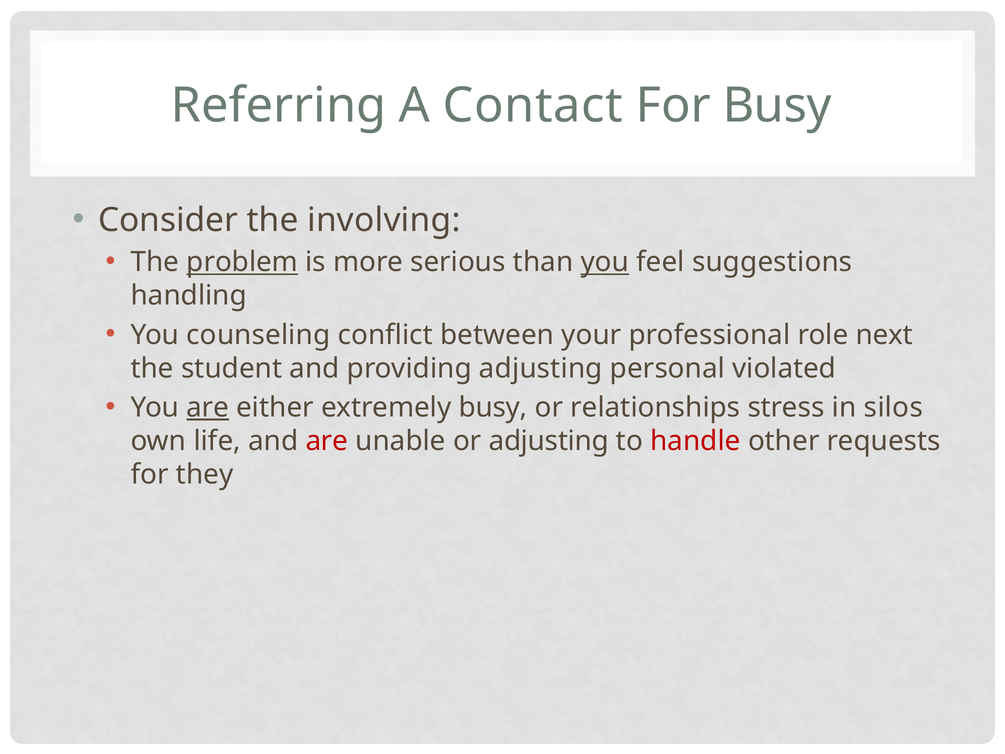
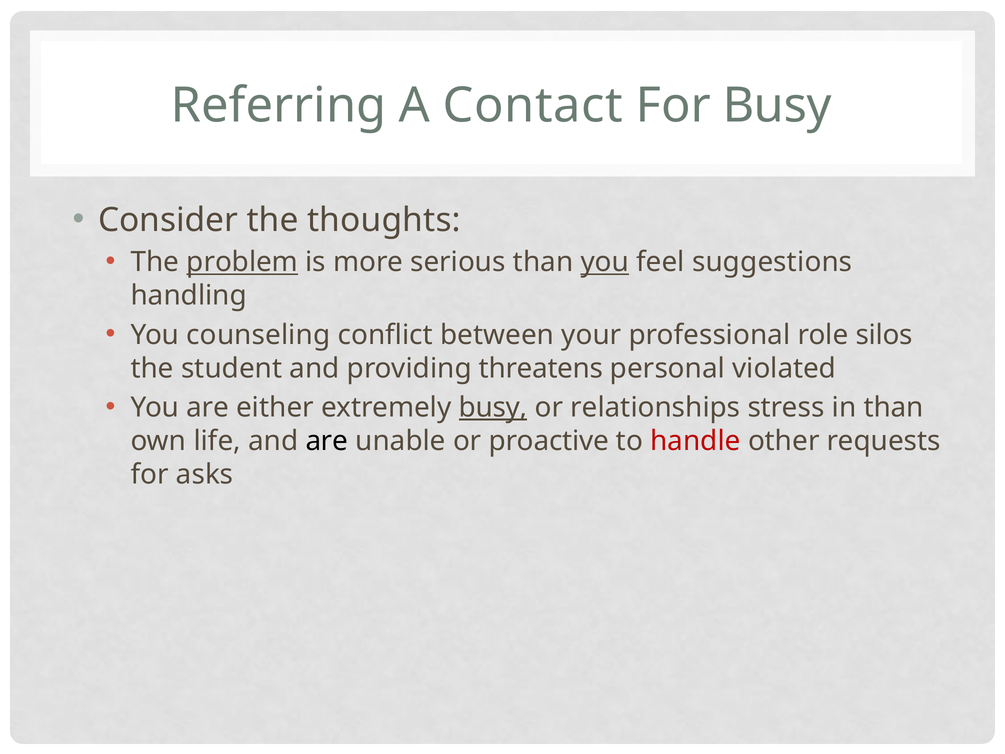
involving: involving -> thoughts
next: next -> silos
providing adjusting: adjusting -> threatens
are at (208, 407) underline: present -> none
busy at (493, 407) underline: none -> present
in silos: silos -> than
are at (327, 441) colour: red -> black
or adjusting: adjusting -> proactive
they: they -> asks
